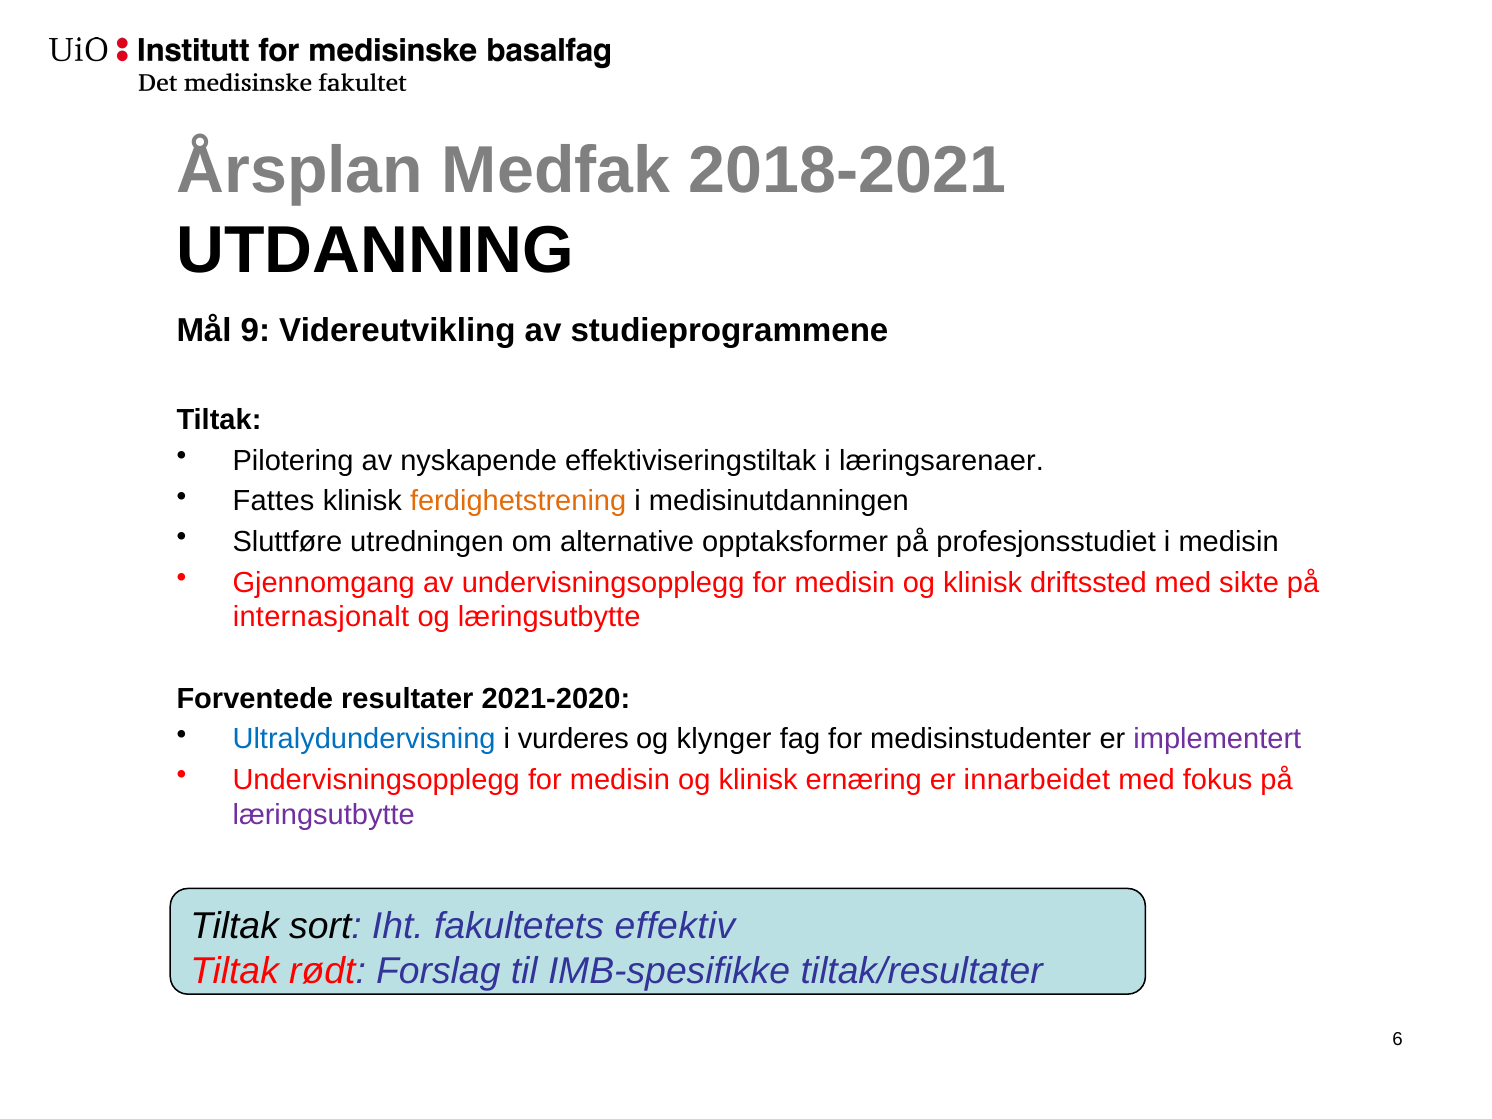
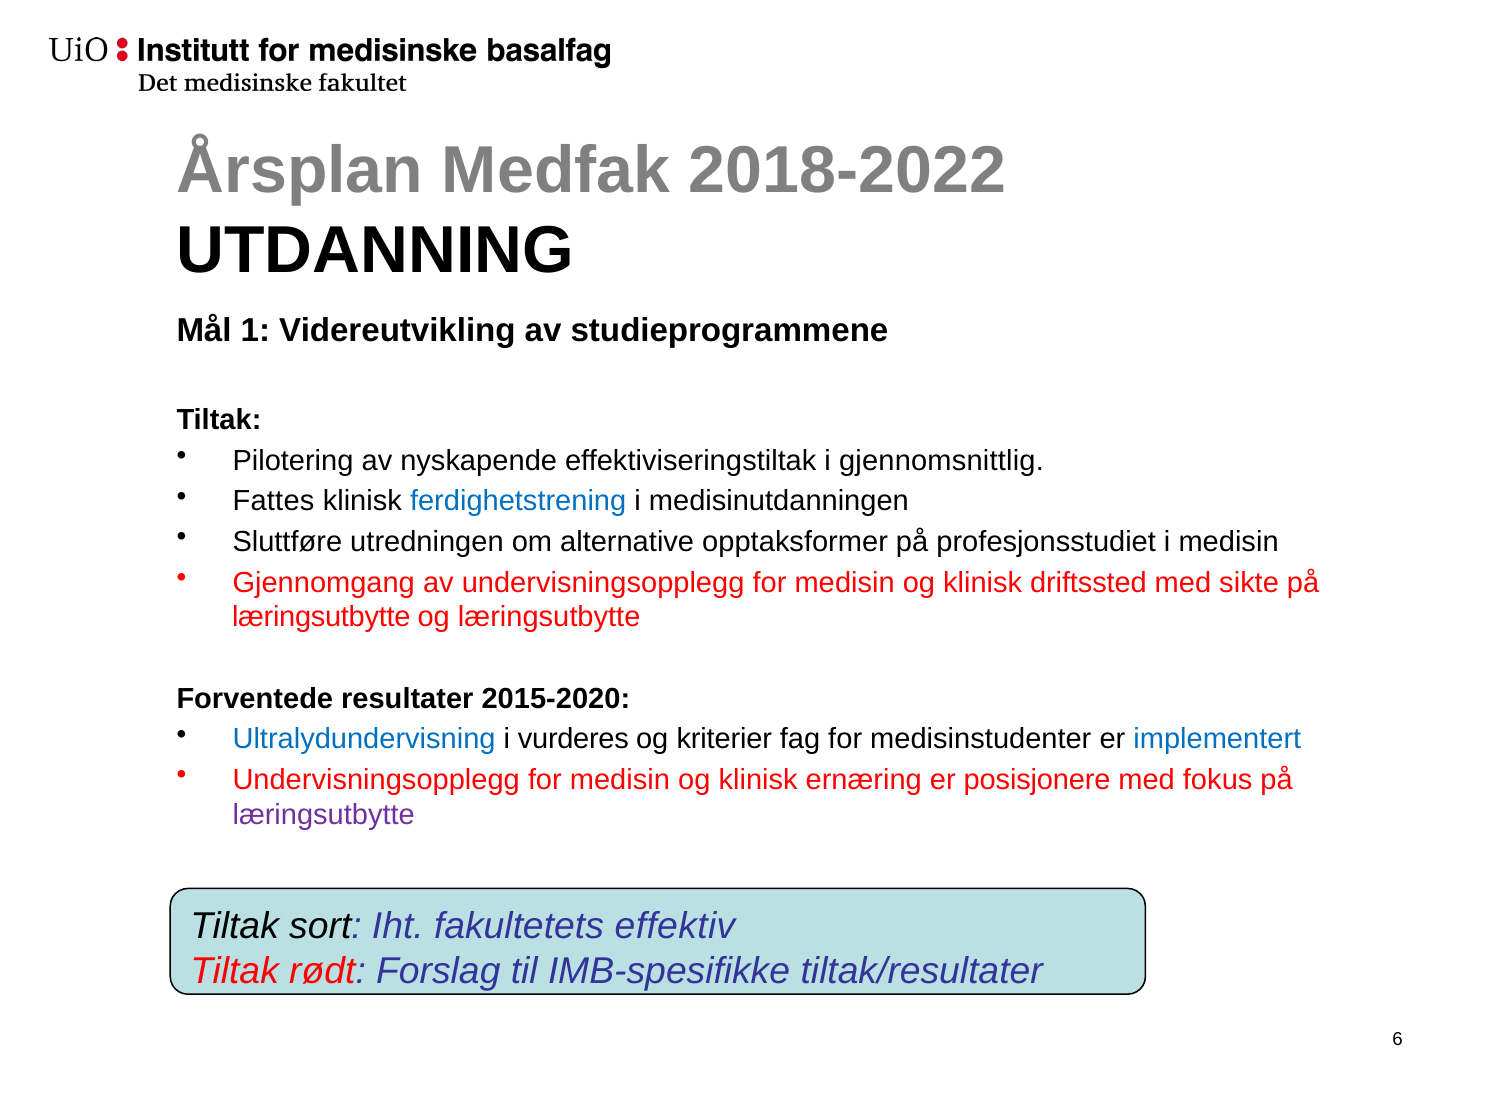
2018-2021: 2018-2021 -> 2018-2022
9: 9 -> 1
læringsarenaer: læringsarenaer -> gjennomsnittlig
ferdighetstrening colour: orange -> blue
internasjonalt at (321, 617): internasjonalt -> læringsutbytte
2021-2020: 2021-2020 -> 2015-2020
klynger: klynger -> kriterier
implementert colour: purple -> blue
innarbeidet: innarbeidet -> posisjonere
